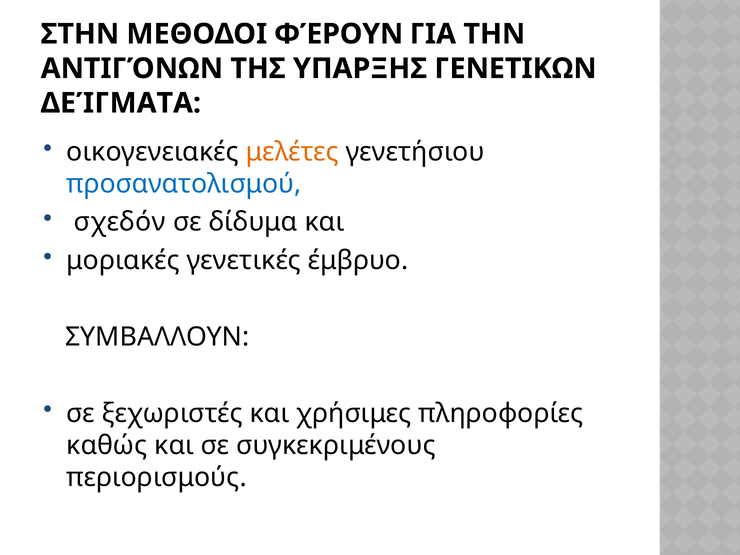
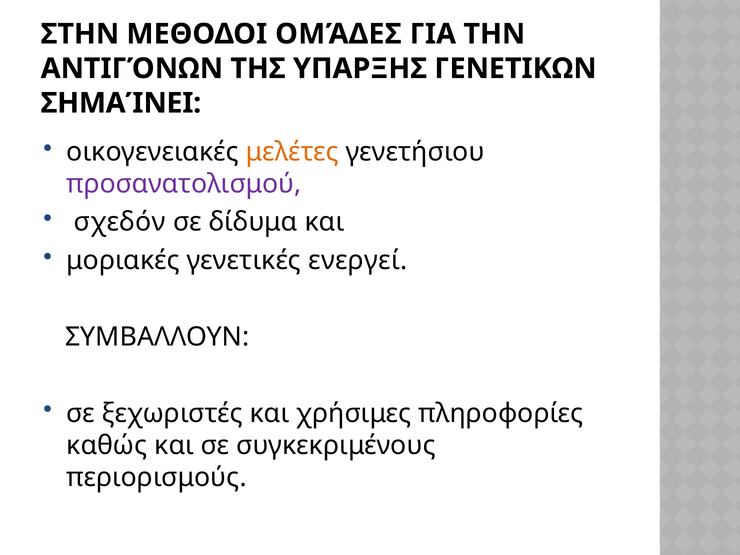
ΦΈΡΟΥΝ: ΦΈΡΟΥΝ -> ΟΜΆΔΕΣ
ΔΕΊΓΜΑΤΑ: ΔΕΊΓΜΑΤΑ -> ΣΗΜΑΊΝΕΙ
προσανατολισμού colour: blue -> purple
έμβρυο: έμβρυο -> ενεργεί
